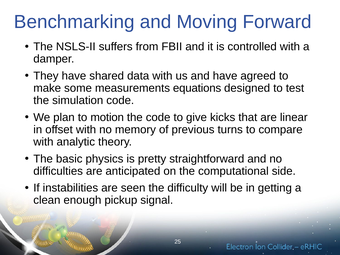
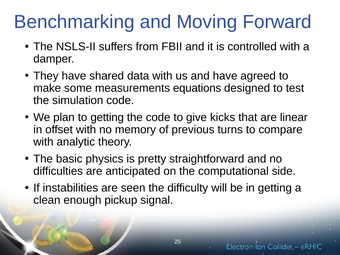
to motion: motion -> getting
